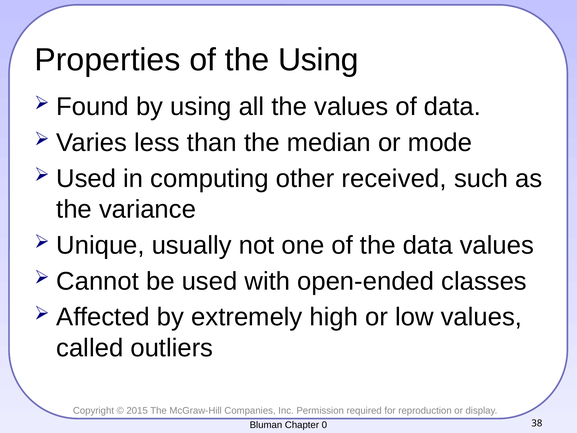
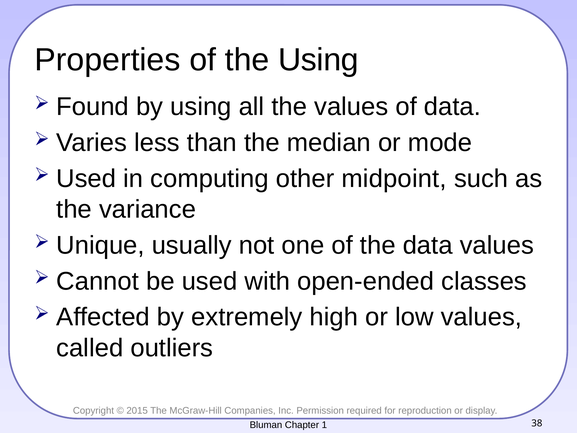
received: received -> midpoint
0: 0 -> 1
